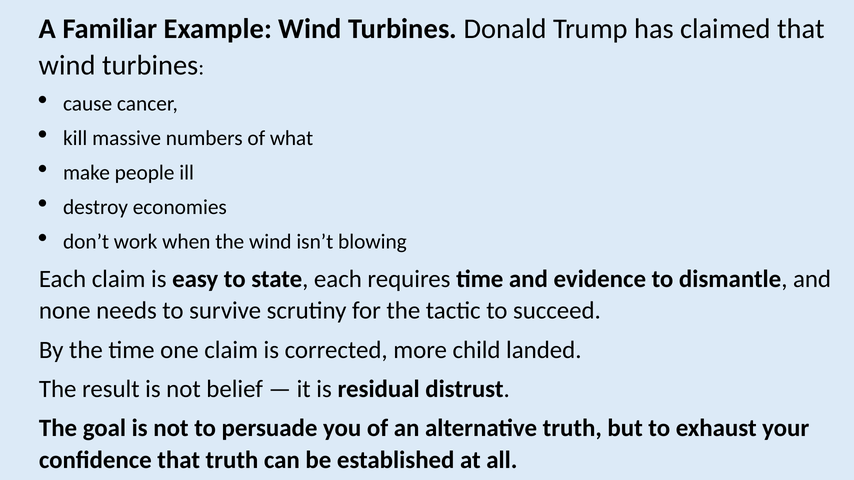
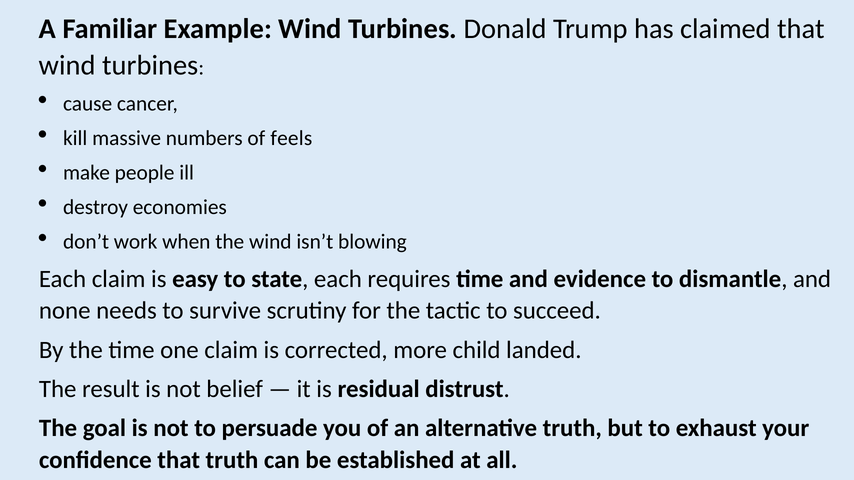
what: what -> feels
